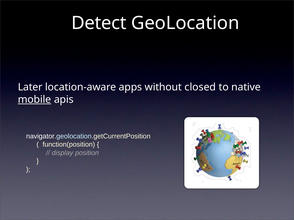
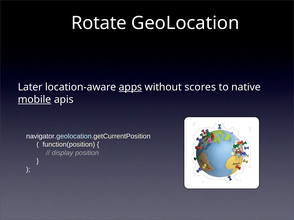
Detect: Detect -> Rotate
apps underline: none -> present
closed: closed -> scores
